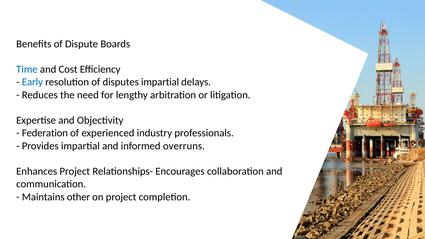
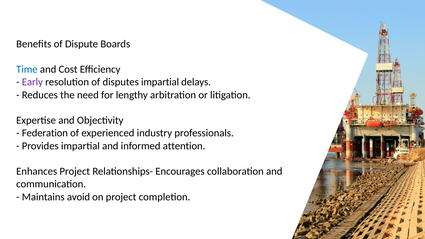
Early colour: blue -> purple
overruns: overruns -> attention
other: other -> avoid
